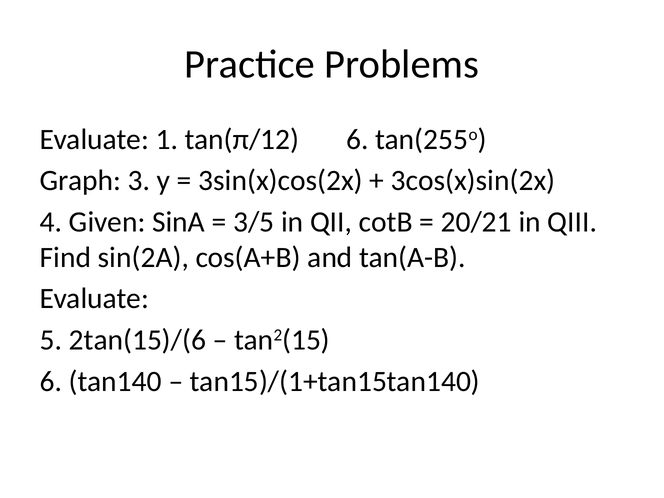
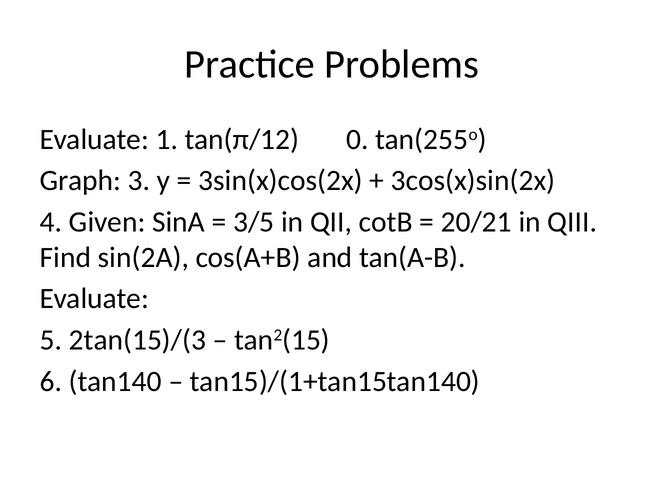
tan(π/12 6: 6 -> 0
2tan(15)/(6: 2tan(15)/(6 -> 2tan(15)/(3
